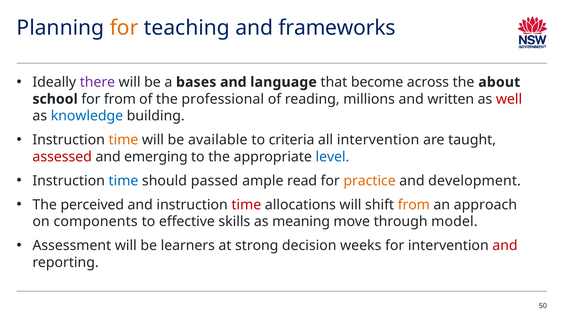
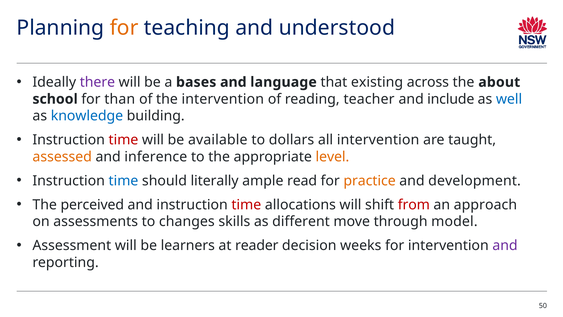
frameworks: frameworks -> understood
become: become -> existing
for from: from -> than
the professional: professional -> intervention
millions: millions -> teacher
written: written -> include
well colour: red -> blue
time at (123, 140) colour: orange -> red
criteria: criteria -> dollars
assessed colour: red -> orange
emerging: emerging -> inference
level colour: blue -> orange
passed: passed -> literally
from at (414, 205) colour: orange -> red
components: components -> assessments
effective: effective -> changes
meaning: meaning -> different
strong: strong -> reader
and at (505, 245) colour: red -> purple
